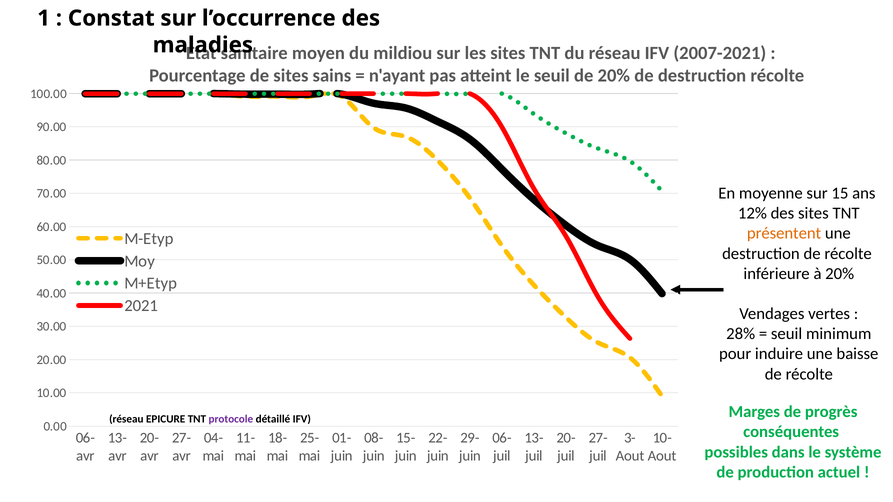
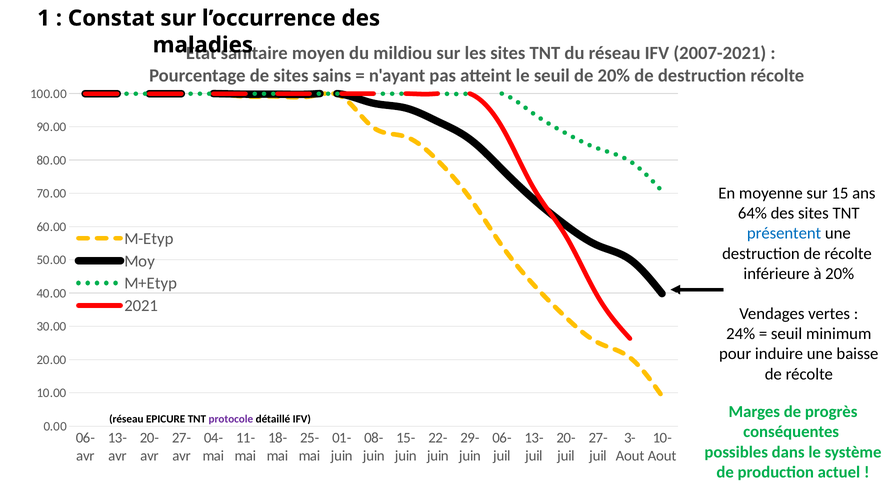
12%: 12% -> 64%
présentent colour: orange -> blue
28%: 28% -> 24%
